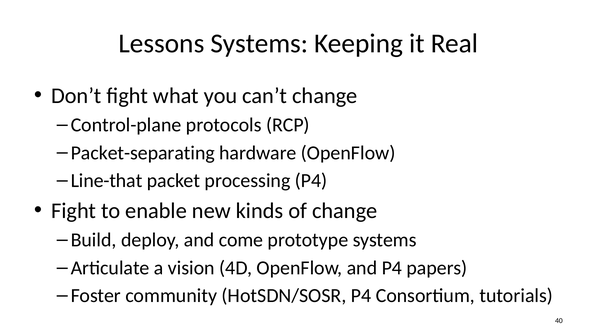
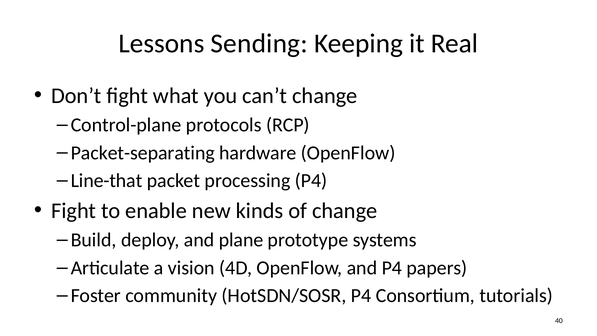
Lessons Systems: Systems -> Sending
come: come -> plane
